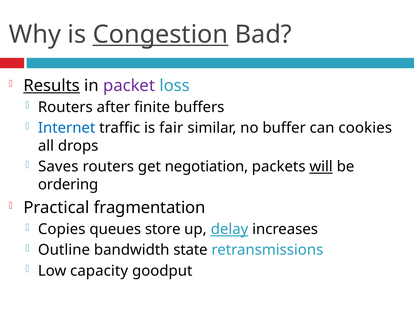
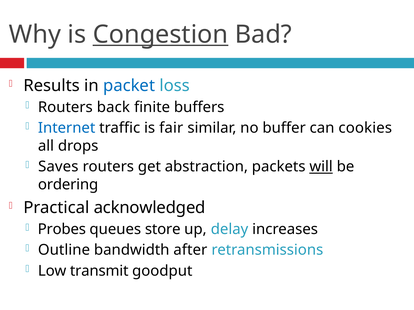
Results underline: present -> none
packet colour: purple -> blue
after: after -> back
negotiation: negotiation -> abstraction
fragmentation: fragmentation -> acknowledged
Copies: Copies -> Probes
delay underline: present -> none
state: state -> after
capacity: capacity -> transmit
